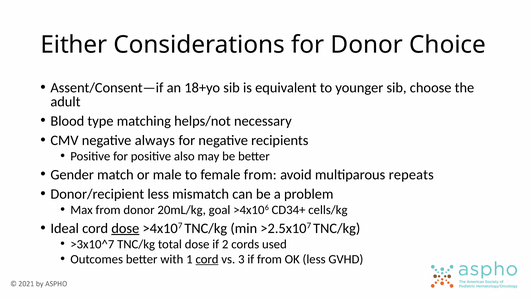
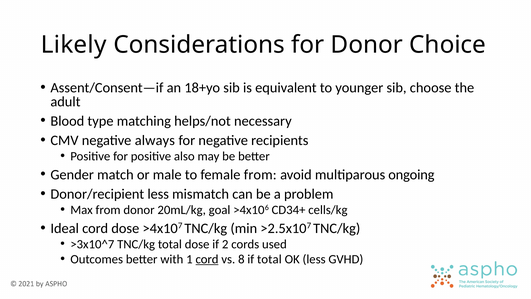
Either: Either -> Likely
repeats: repeats -> ongoing
dose at (125, 228) underline: present -> none
3: 3 -> 8
if from: from -> total
